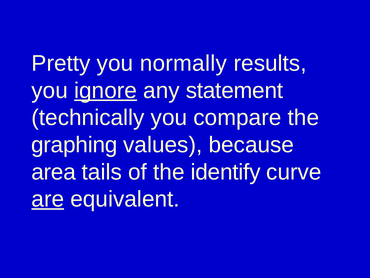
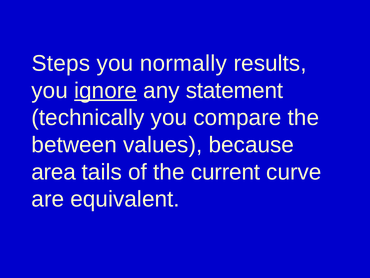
Pretty: Pretty -> Steps
graphing: graphing -> between
identify: identify -> current
are underline: present -> none
